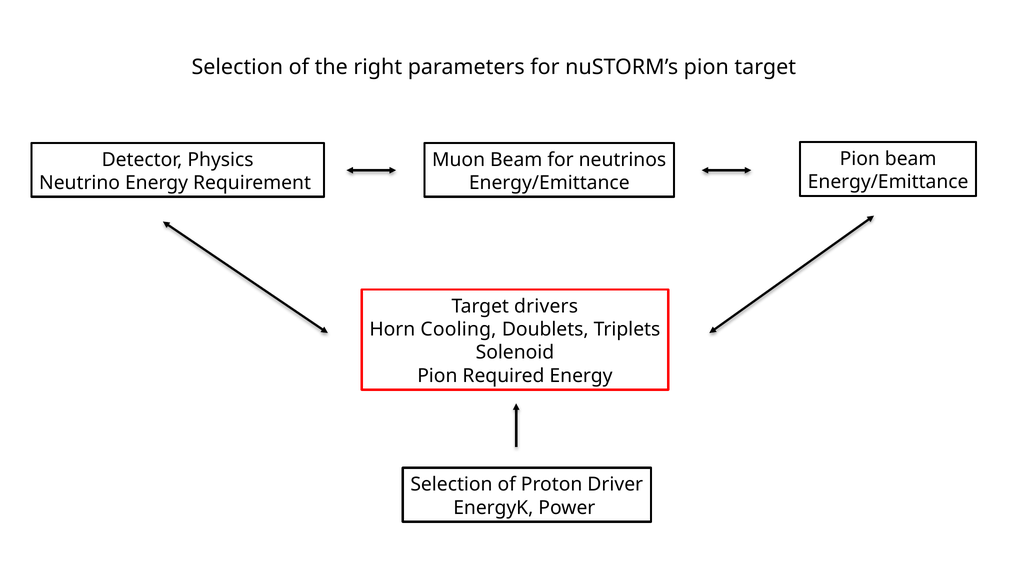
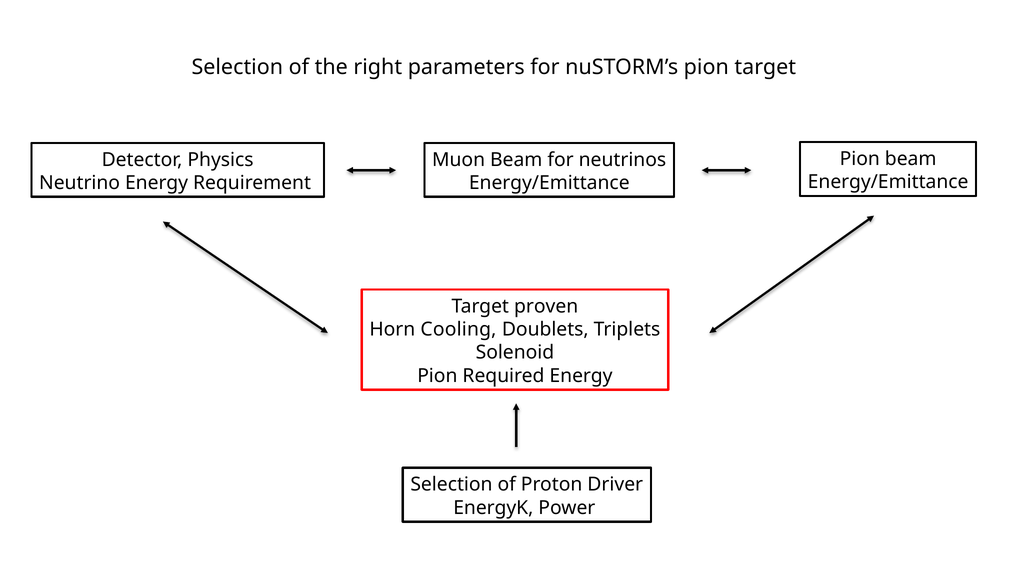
drivers: drivers -> proven
